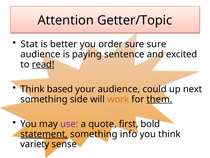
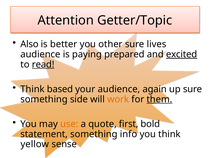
Stat: Stat -> Also
order: order -> other
sure sure: sure -> lives
sentence: sentence -> prepared
excited underline: none -> present
could: could -> again
up next: next -> sure
use colour: purple -> orange
statement underline: present -> none
variety: variety -> yellow
